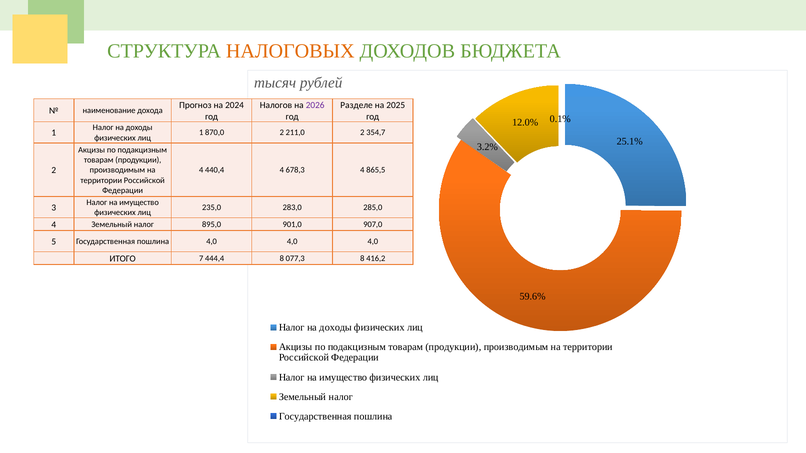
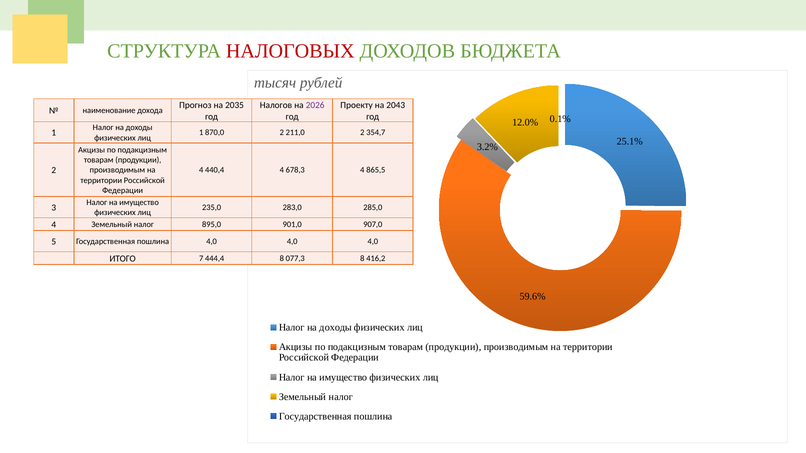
НАЛОГОВЫХ colour: orange -> red
2024: 2024 -> 2035
Разделе: Разделе -> Проекту
2025: 2025 -> 2043
